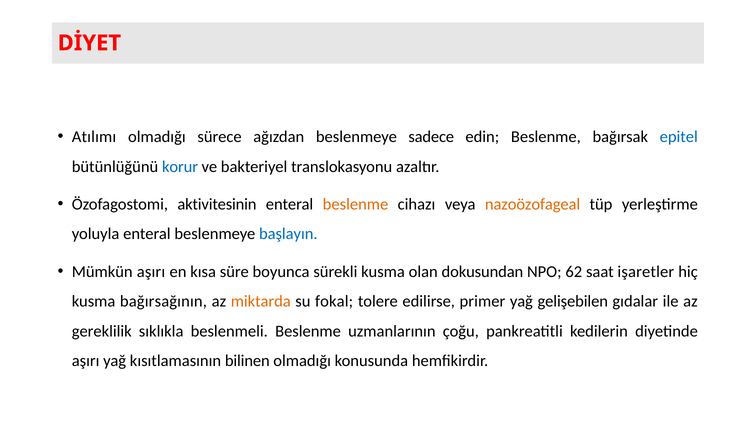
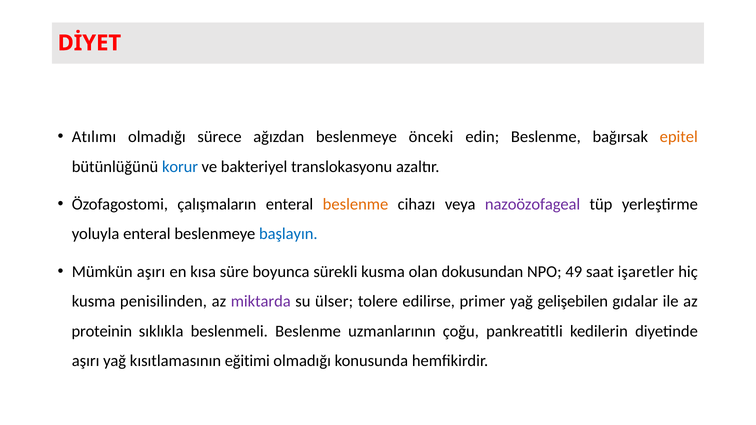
sadece: sadece -> önceki
epitel colour: blue -> orange
aktivitesinin: aktivitesinin -> çalışmaların
nazoözofageal colour: orange -> purple
62: 62 -> 49
bağırsağının: bağırsağının -> penisilinden
miktarda colour: orange -> purple
fokal: fokal -> ülser
gereklilik: gereklilik -> proteinin
bilinen: bilinen -> eğitimi
